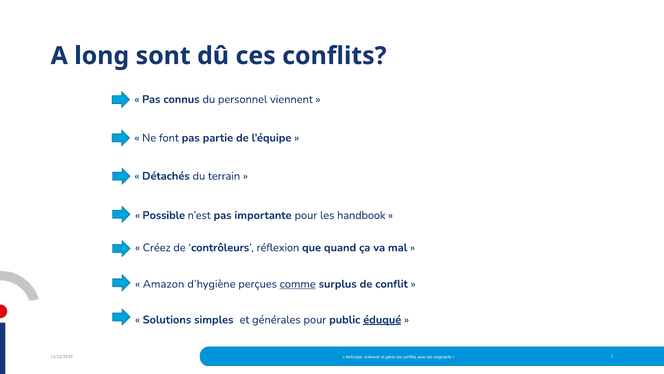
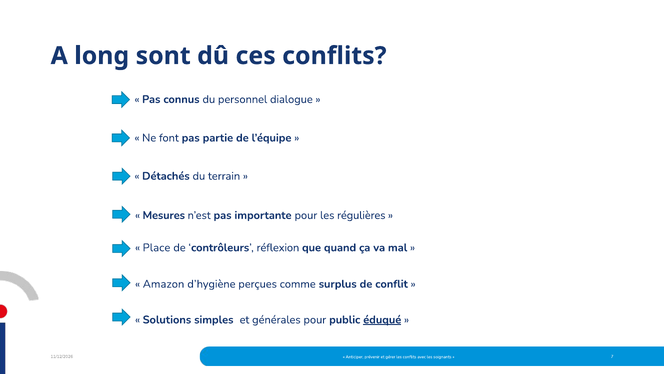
viennent: viennent -> dialogue
Possible: Possible -> Mesures
handbook: handbook -> régulières
Créez: Créez -> Place
comme underline: present -> none
